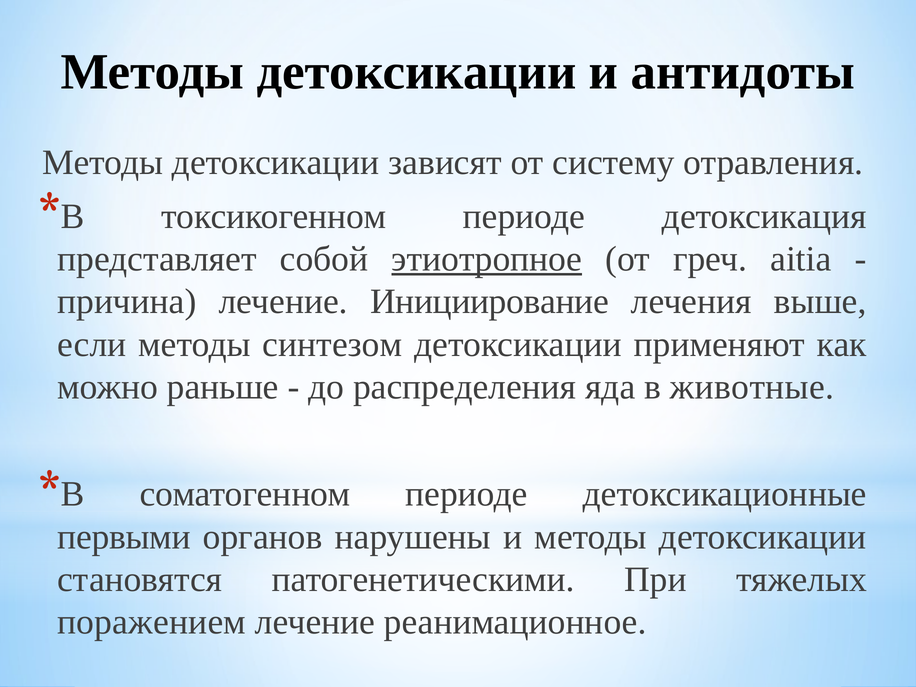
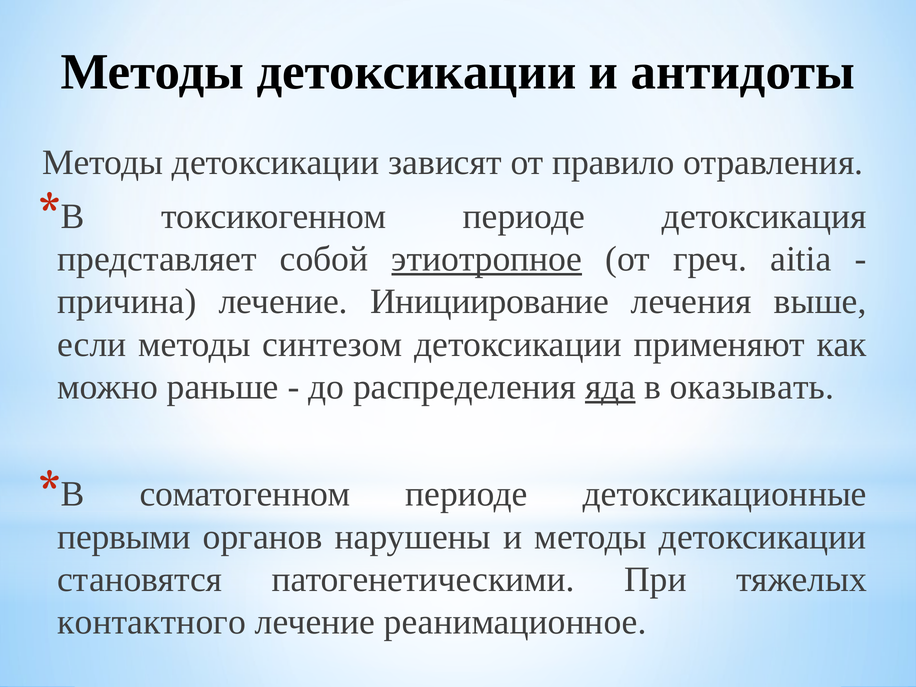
систему: систему -> правило
яда underline: none -> present
животные: животные -> оказывать
поражением: поражением -> контактного
